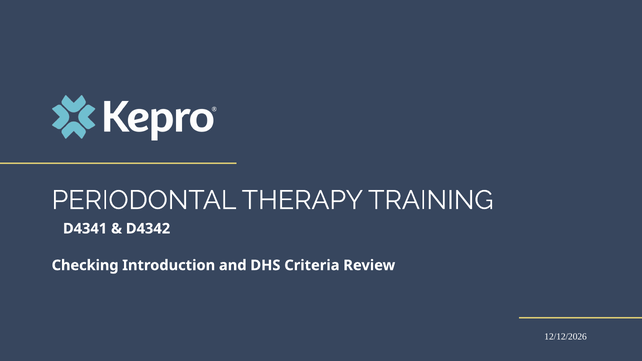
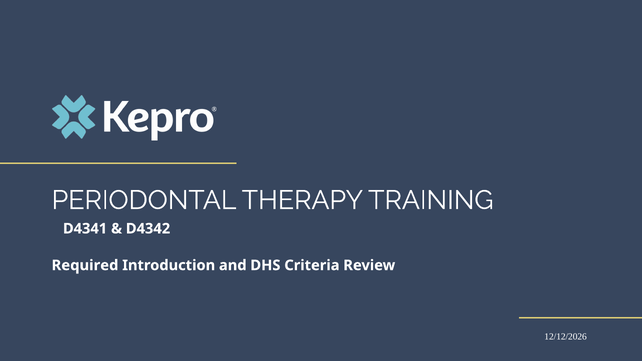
Checking: Checking -> Required
